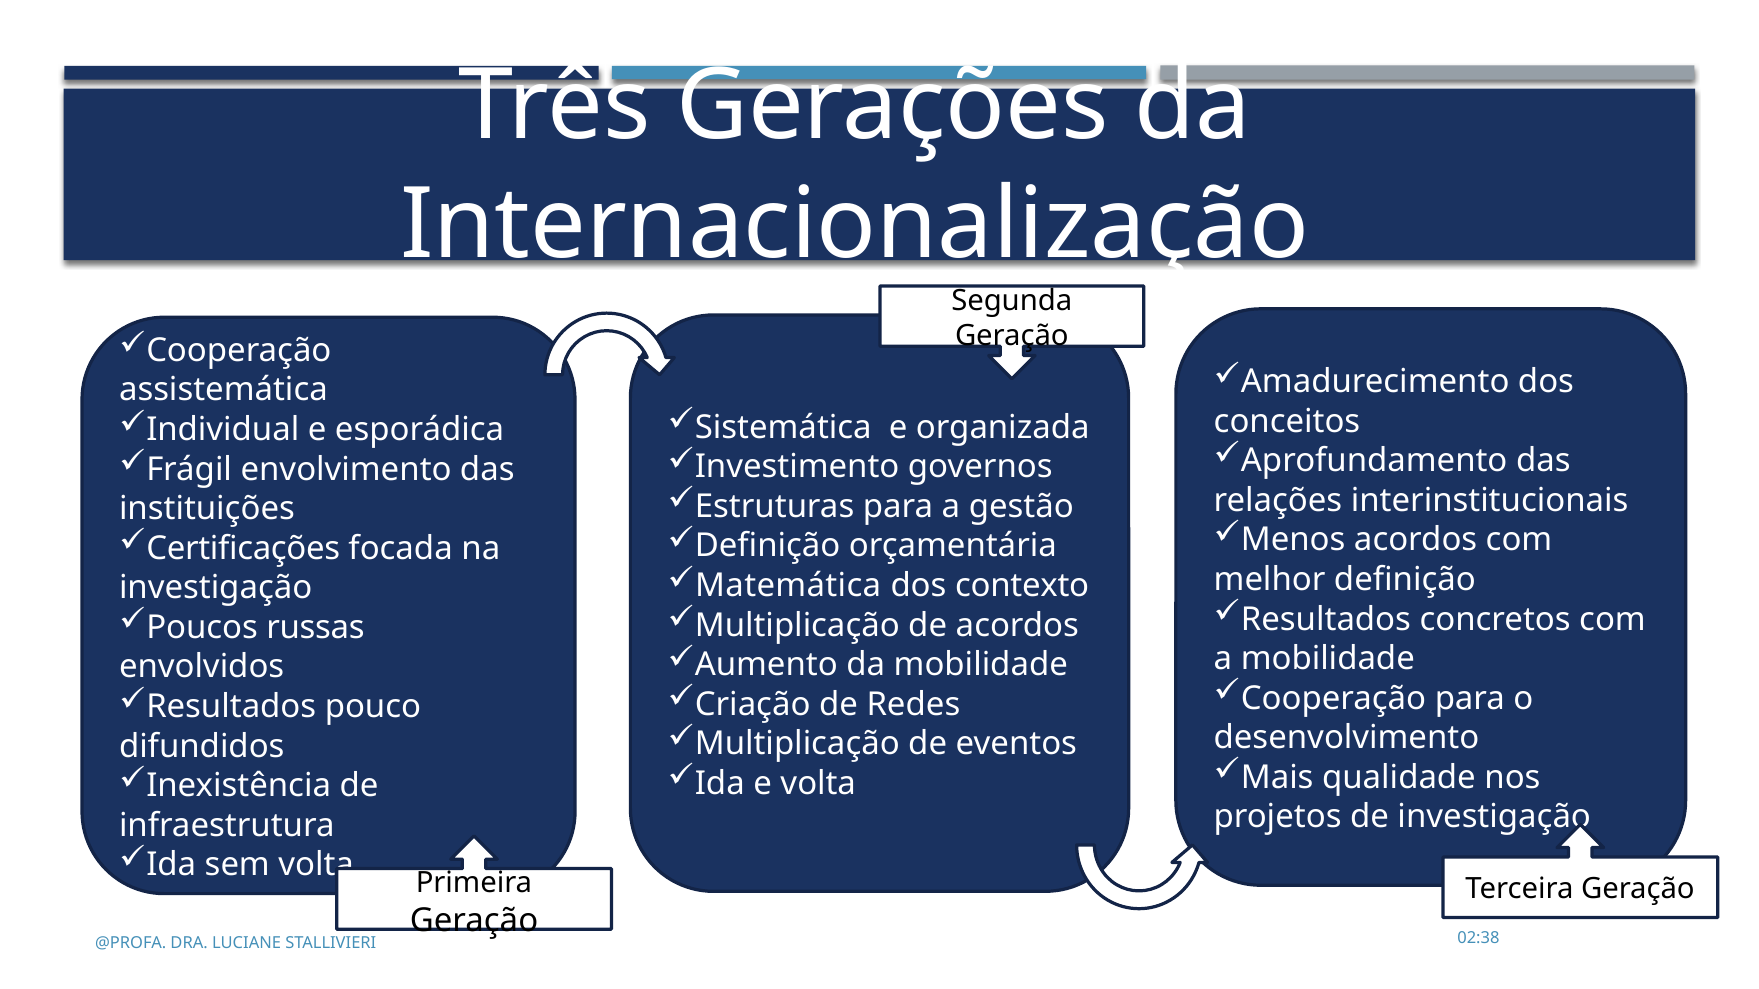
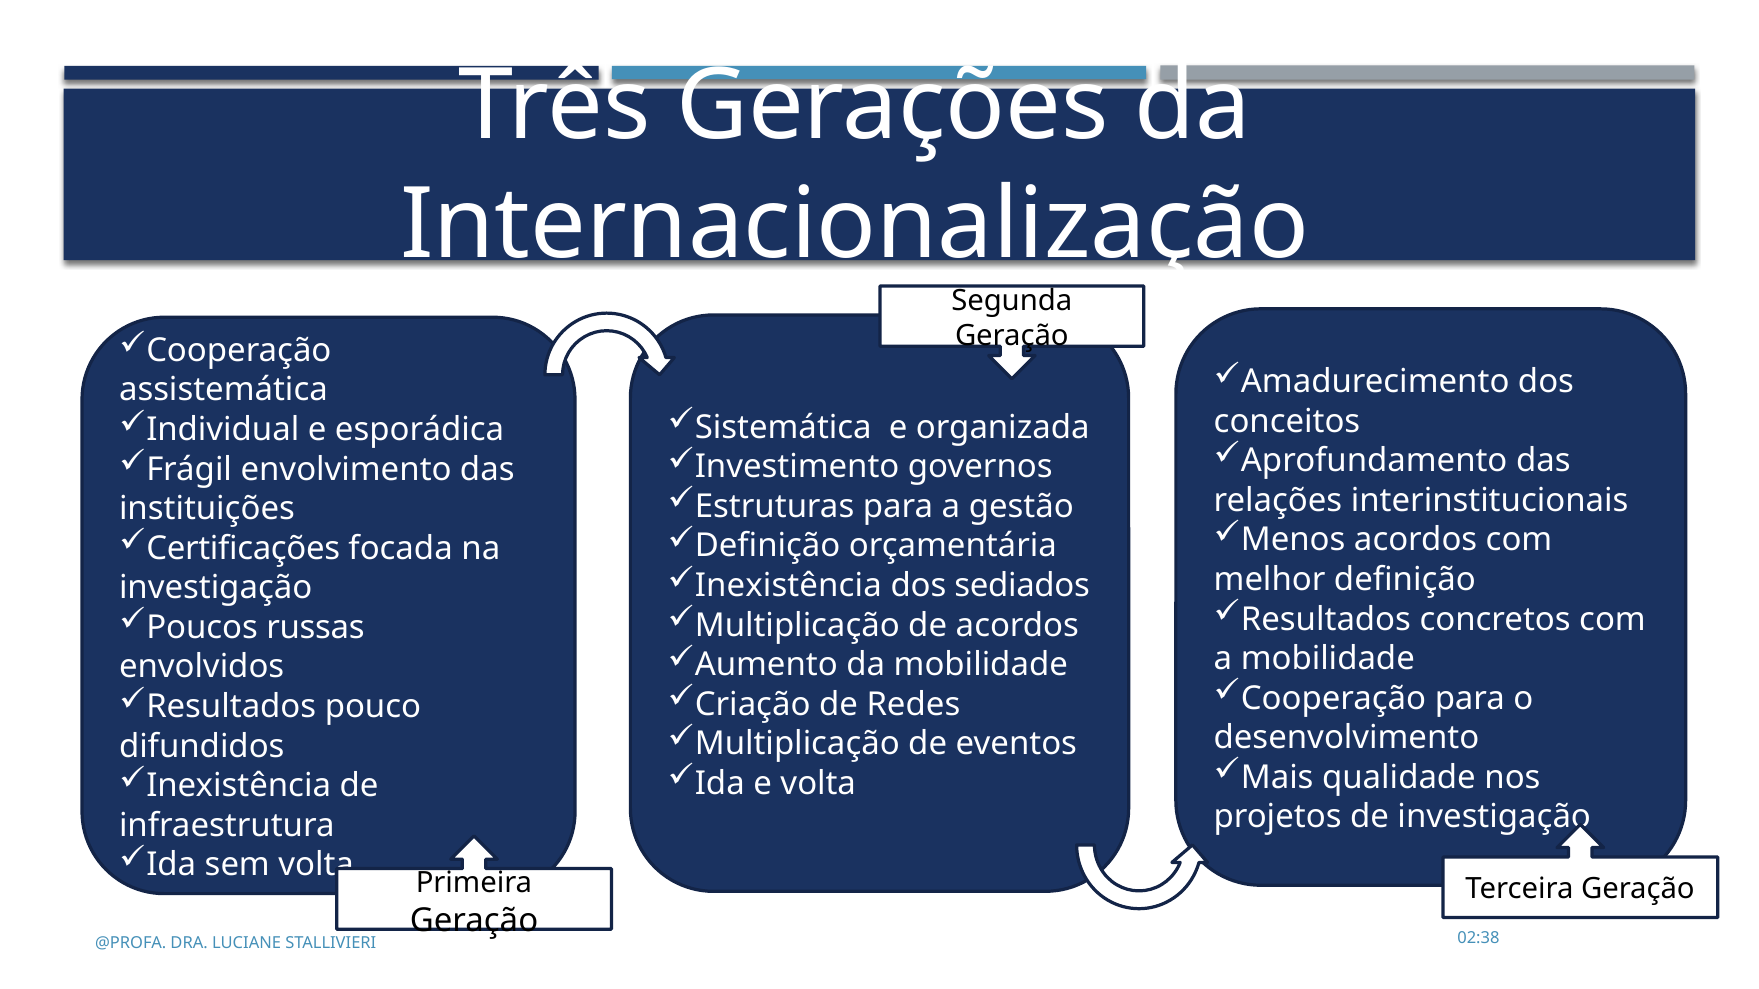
Matemática at (788, 586): Matemática -> Inexistência
contexto: contexto -> sediados
